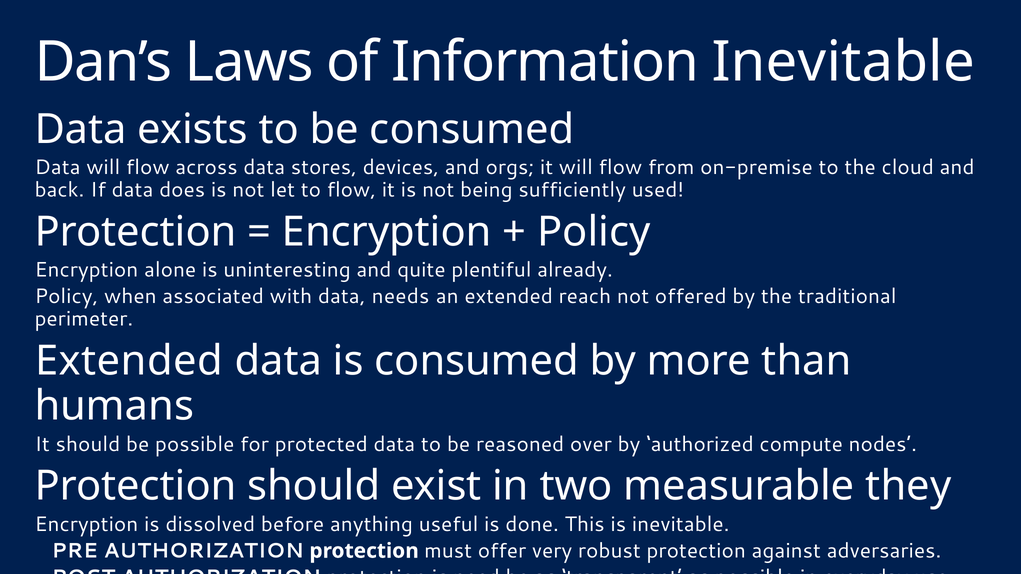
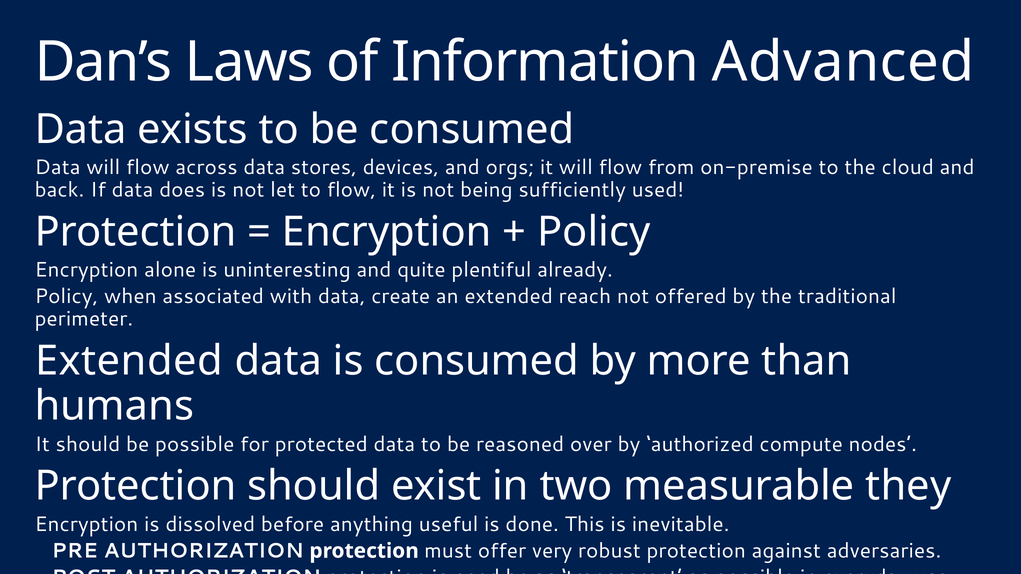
Information Inevitable: Inevitable -> Advanced
needs: needs -> create
